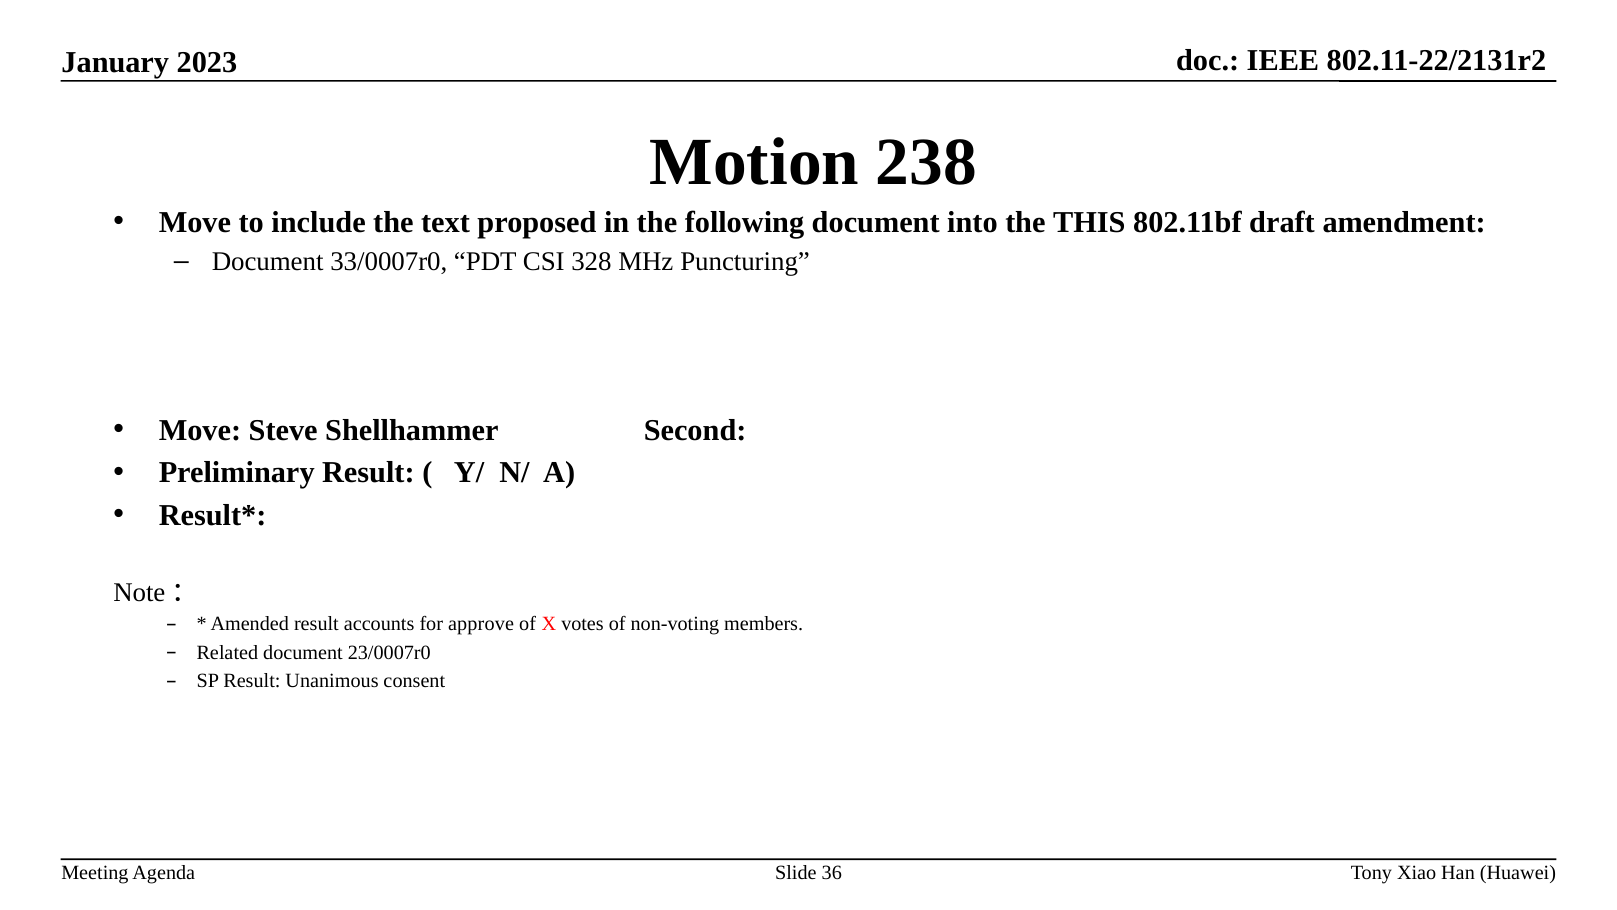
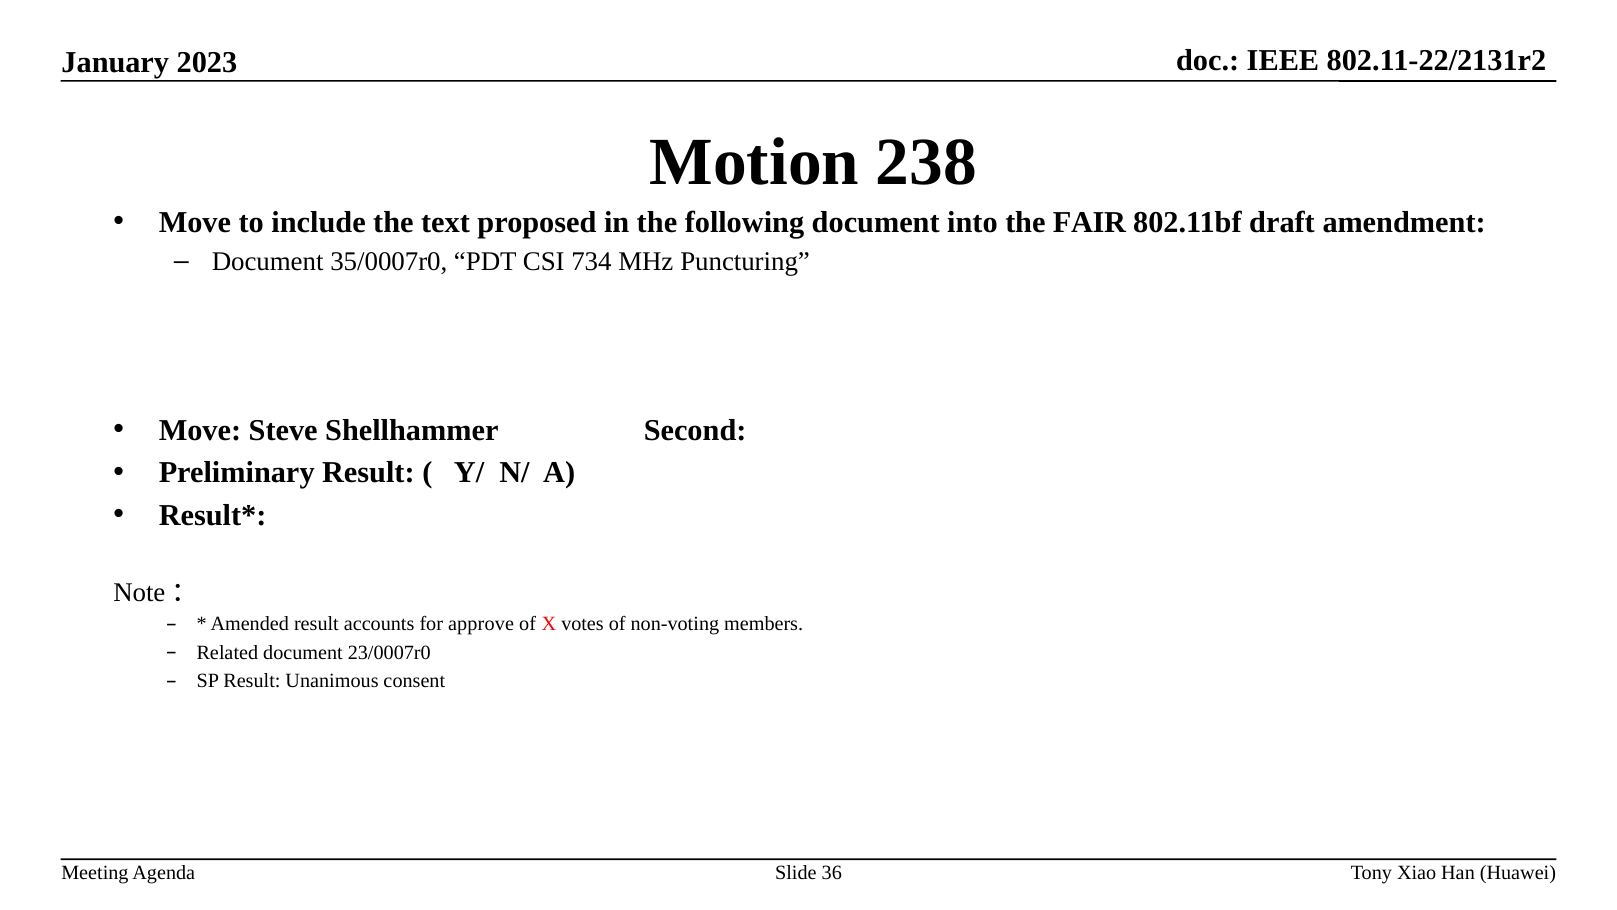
THIS: THIS -> FAIR
33/0007r0: 33/0007r0 -> 35/0007r0
328: 328 -> 734
